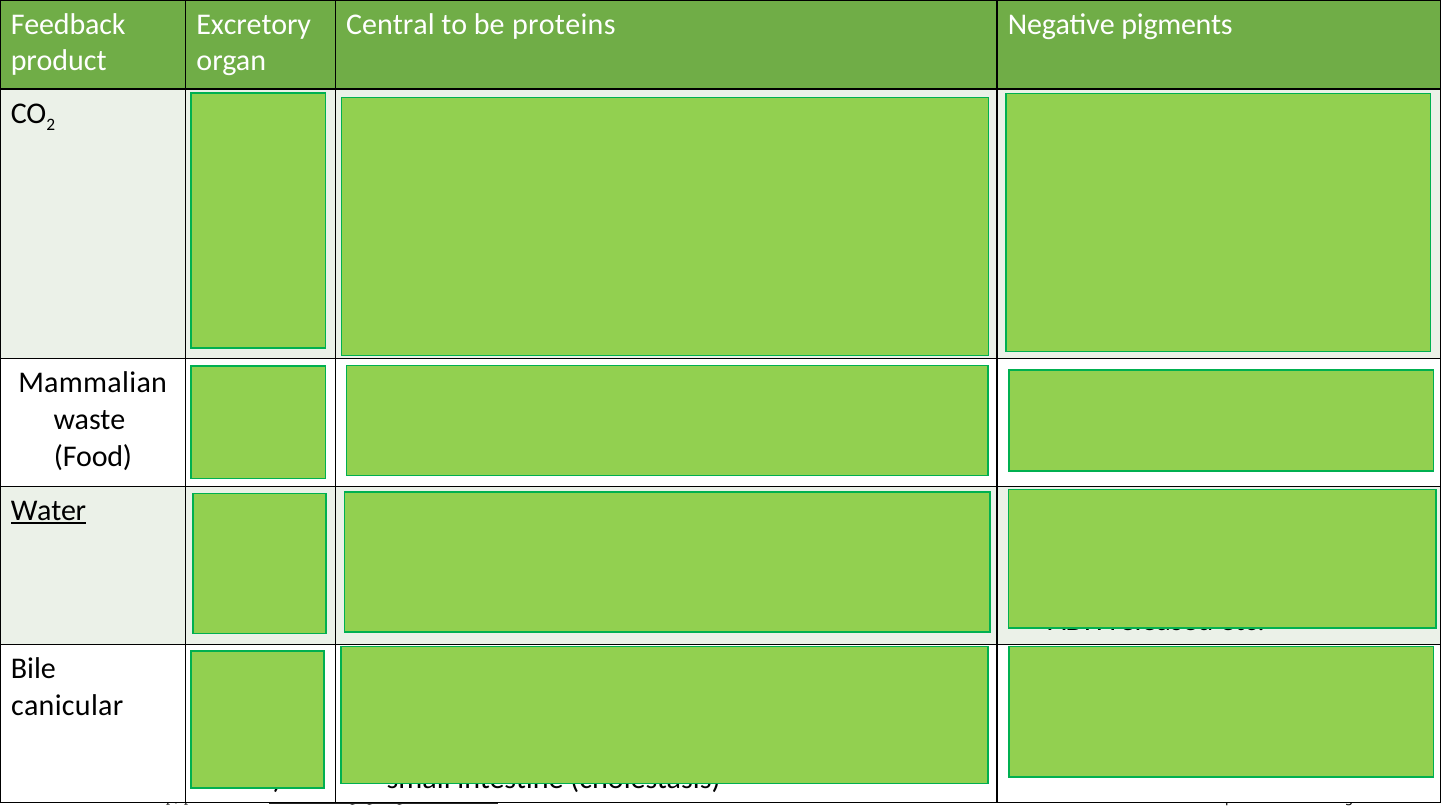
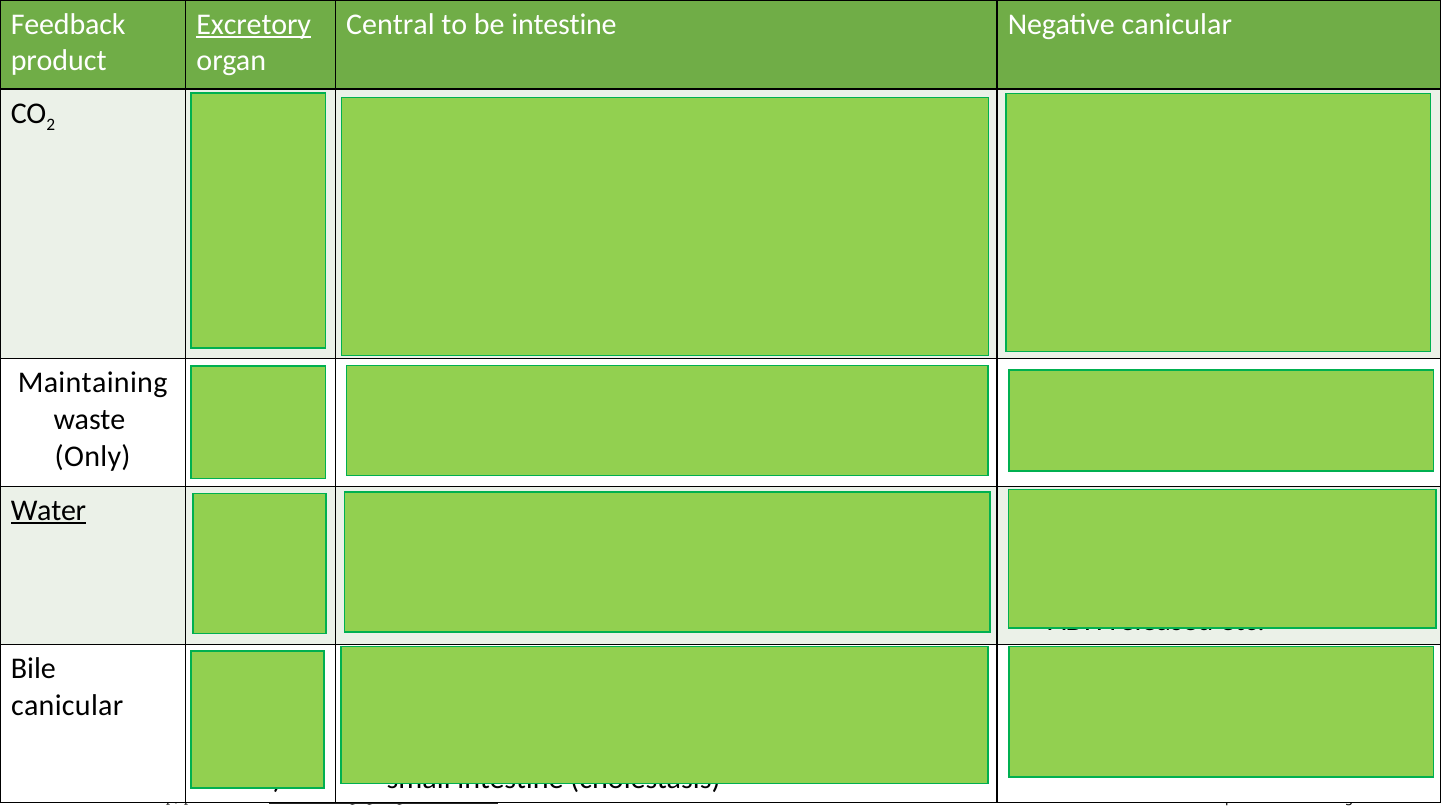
Excretory underline: none -> present
be proteins: proteins -> intestine
Negative pigments: pigments -> canicular
Mammalian: Mammalian -> Maintaining
Food: Food -> Only
